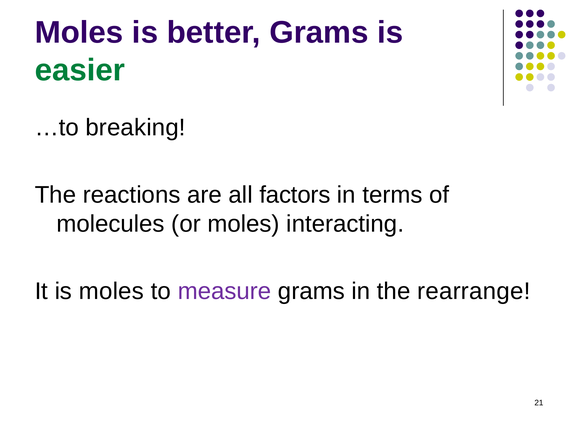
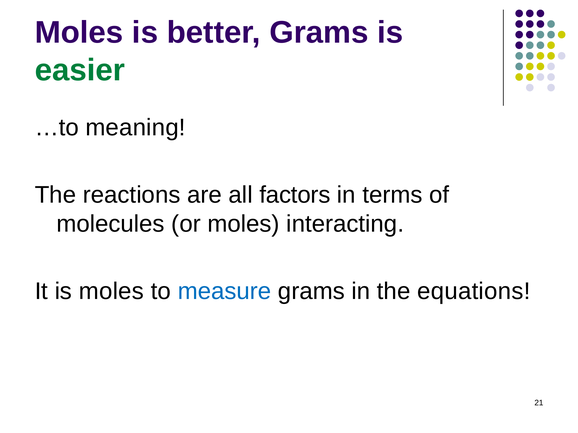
breaking: breaking -> meaning
measure colour: purple -> blue
rearrange: rearrange -> equations
